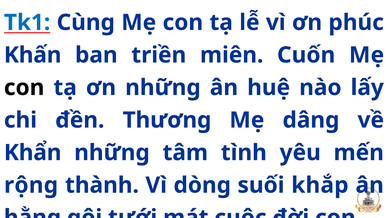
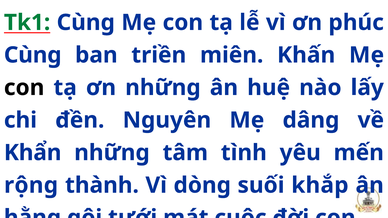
Tk1 colour: blue -> green
Khấn at (33, 55): Khấn -> Cùng
Cuốn: Cuốn -> Khấn
Thương: Thương -> Nguyên
